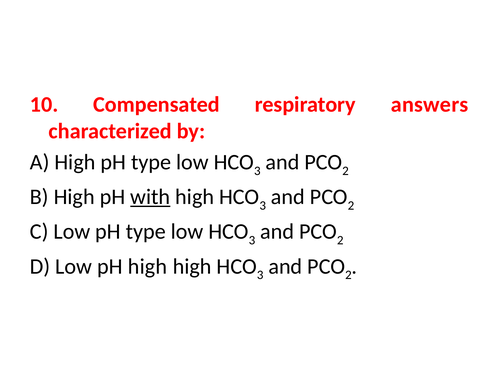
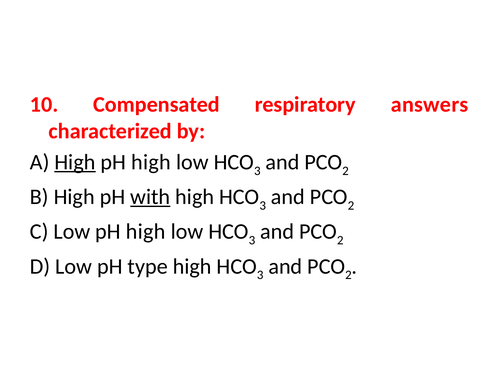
High at (75, 162) underline: none -> present
type at (151, 162): type -> high
Low pH type: type -> high
pH high: high -> type
